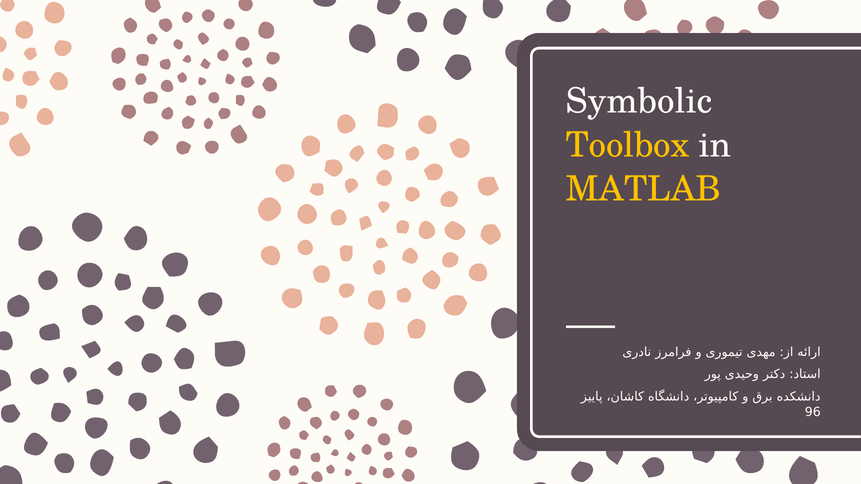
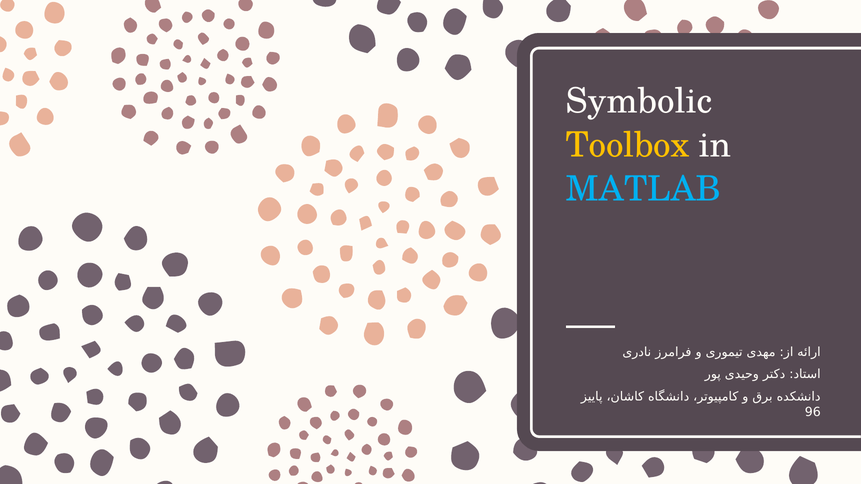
MATLAB colour: yellow -> light blue
